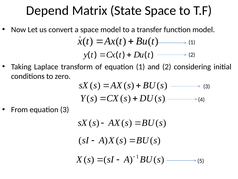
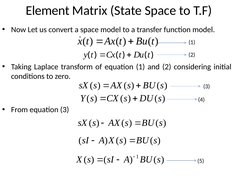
Depend: Depend -> Element
